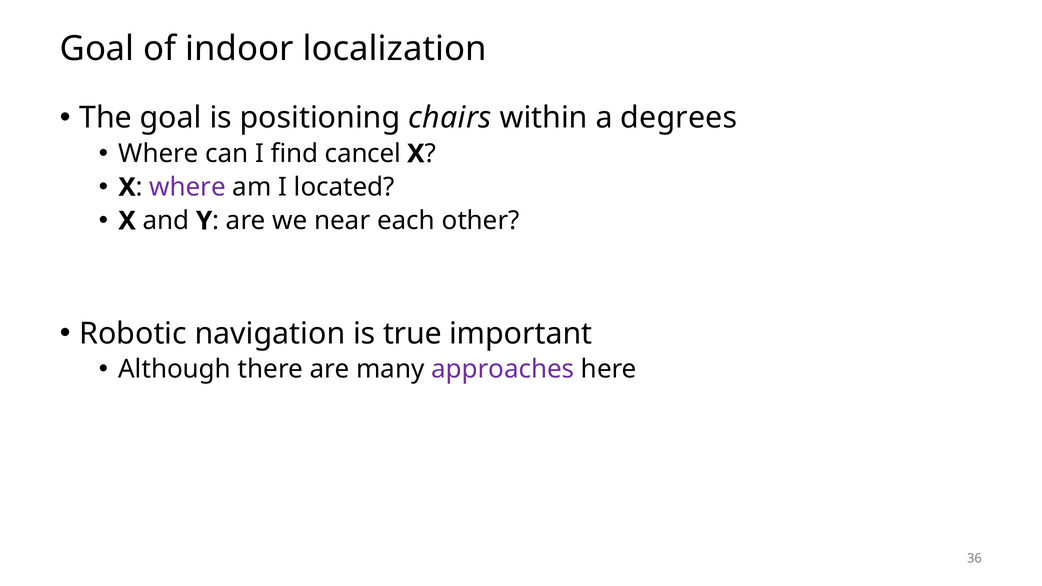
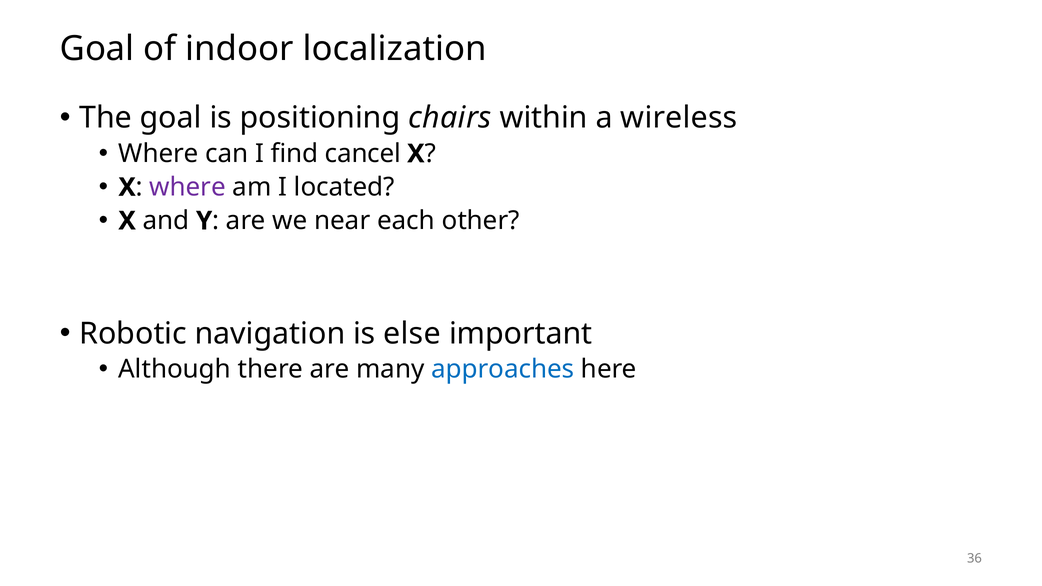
degrees: degrees -> wireless
true: true -> else
approaches colour: purple -> blue
